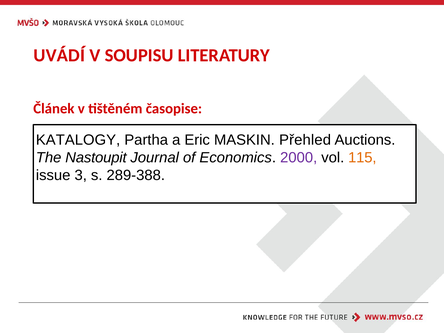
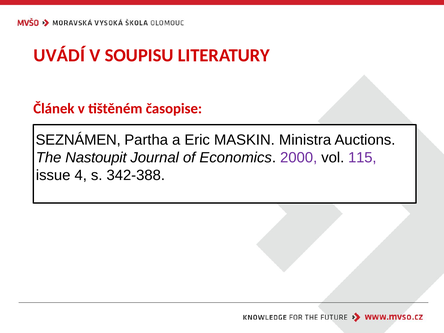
KATALOGY: KATALOGY -> SEZNÁMEN
Přehled: Přehled -> Ministra
115 colour: orange -> purple
3: 3 -> 4
289-388: 289-388 -> 342-388
